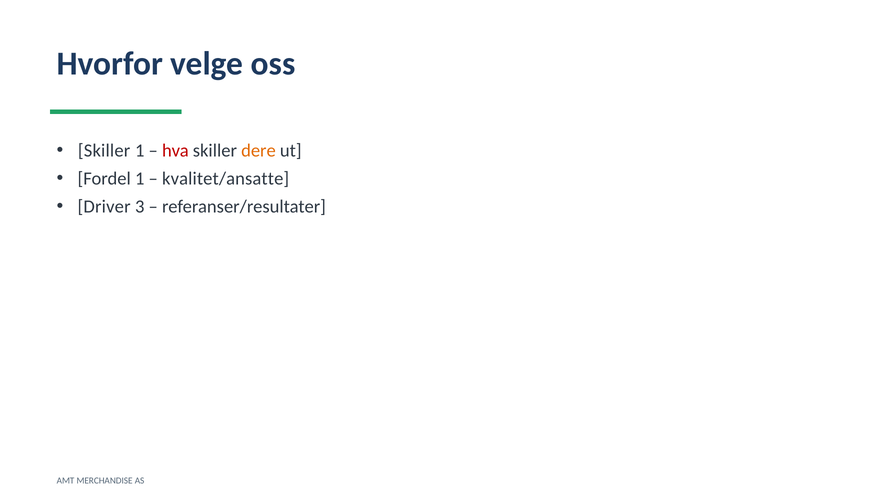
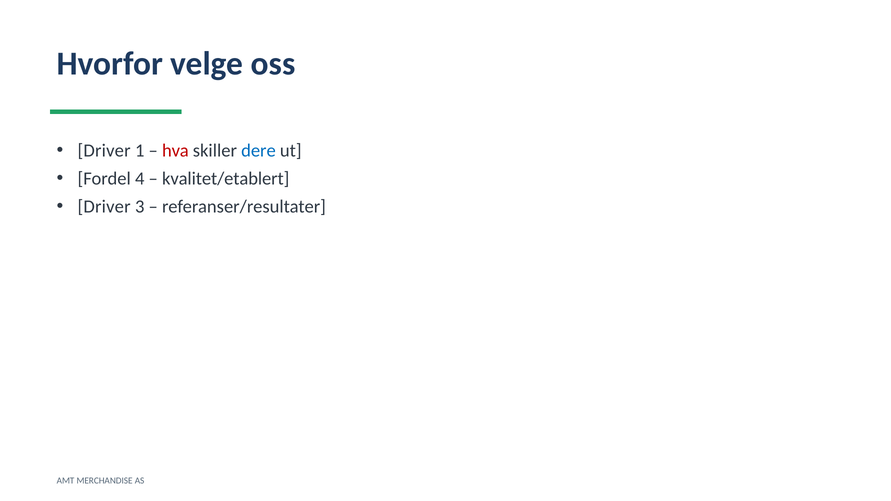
Skiller at (104, 151): Skiller -> Driver
dere colour: orange -> blue
Fordel 1: 1 -> 4
kvalitet/ansatte: kvalitet/ansatte -> kvalitet/etablert
